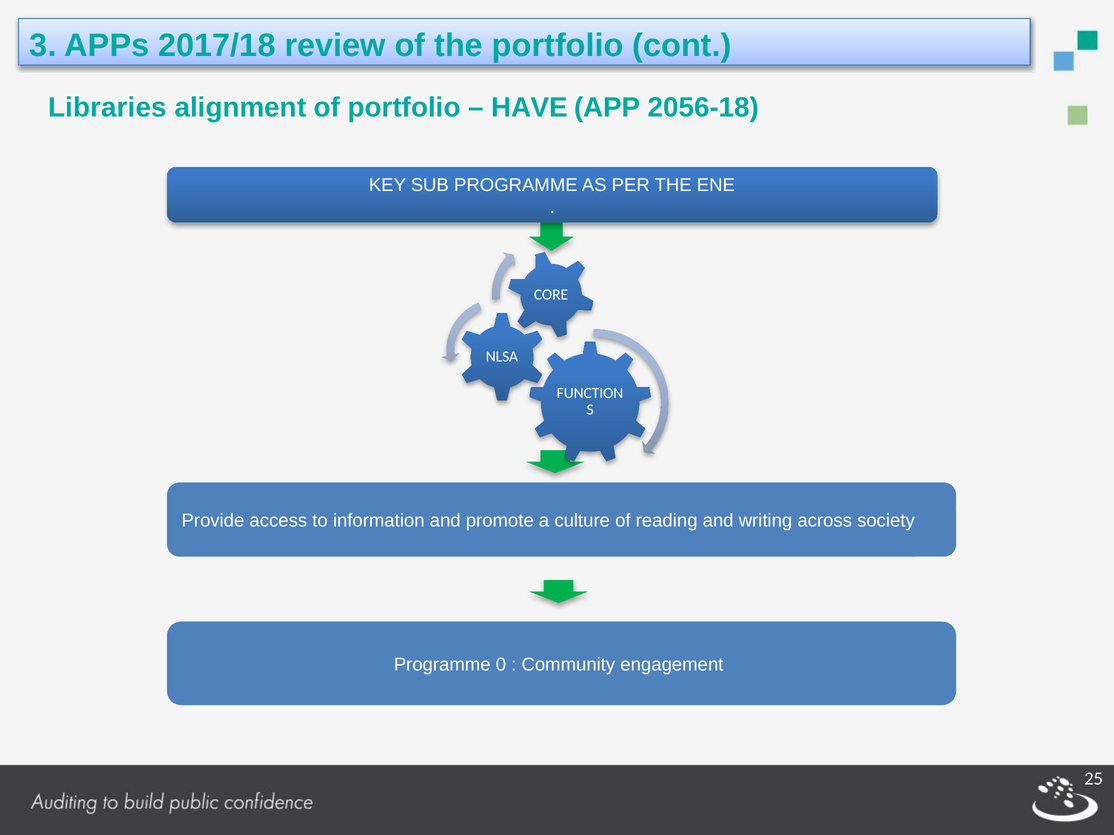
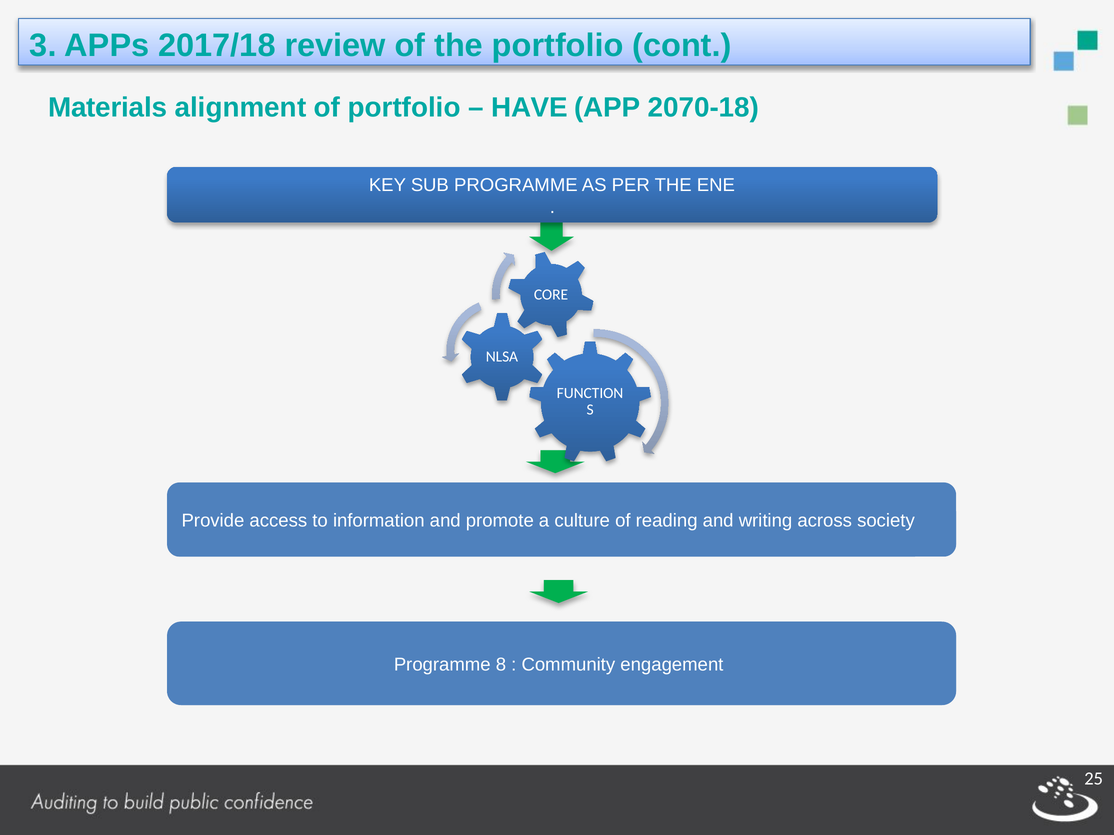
Libraries: Libraries -> Materials
2056-18: 2056-18 -> 2070-18
0: 0 -> 8
